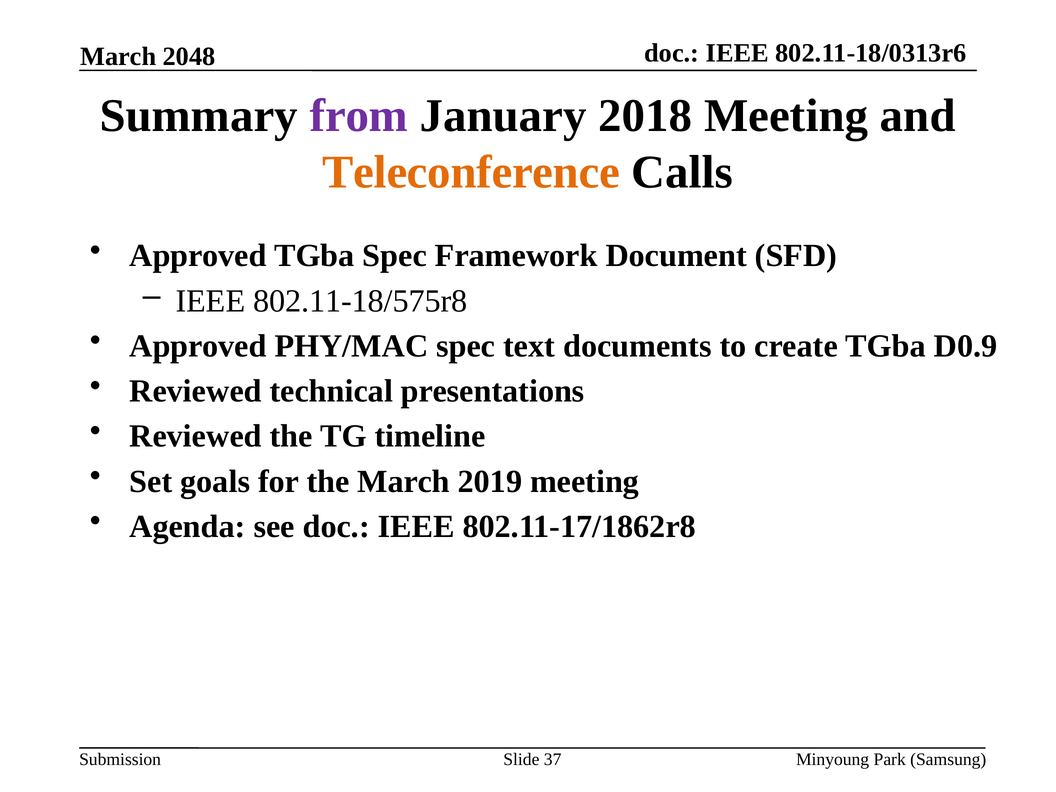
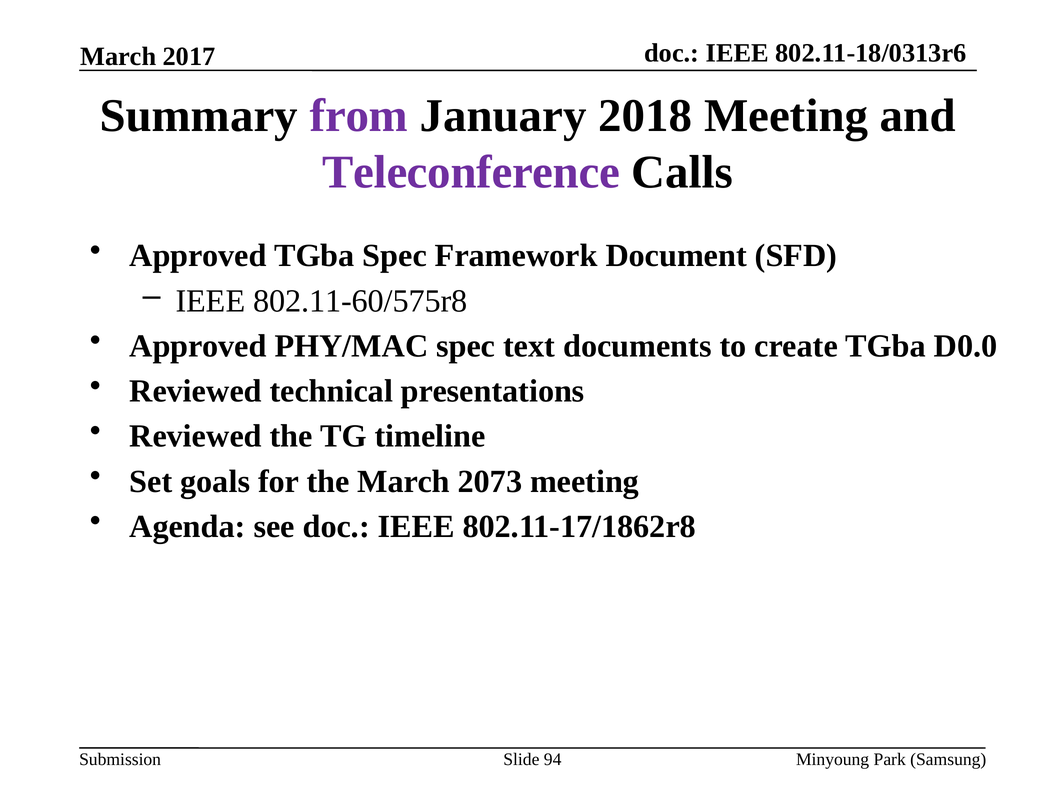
2048: 2048 -> 2017
Teleconference colour: orange -> purple
802.11-18/575r8: 802.11-18/575r8 -> 802.11-60/575r8
D0.9: D0.9 -> D0.0
2019: 2019 -> 2073
37: 37 -> 94
